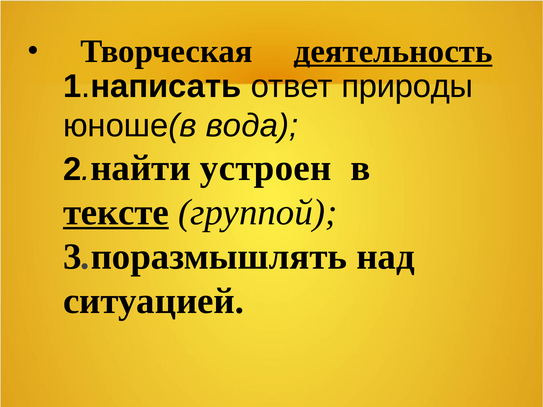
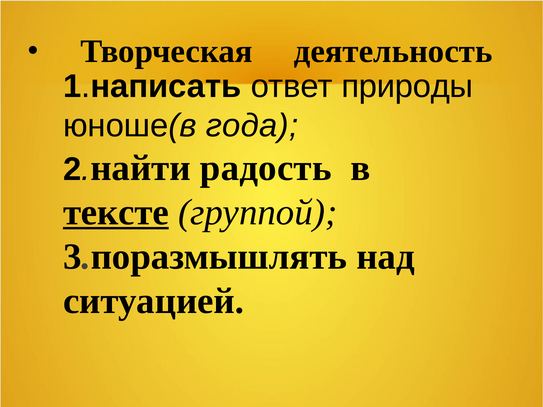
деятельность underline: present -> none
вода: вода -> года
устроен: устроен -> радость
